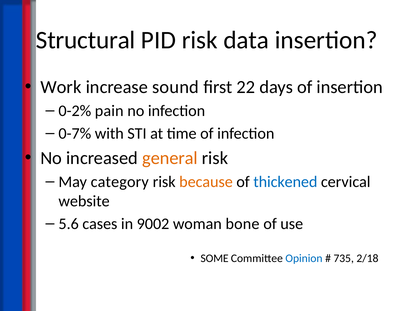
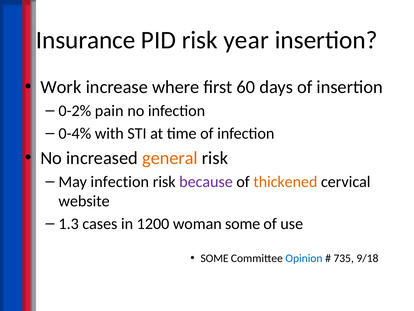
Structural: Structural -> Insurance
data: data -> year
sound: sound -> where
22: 22 -> 60
0-7%: 0-7% -> 0-4%
May category: category -> infection
because colour: orange -> purple
thickened colour: blue -> orange
5.6: 5.6 -> 1.3
9002: 9002 -> 1200
woman bone: bone -> some
2/18: 2/18 -> 9/18
